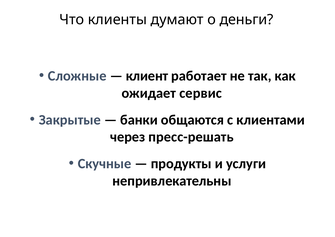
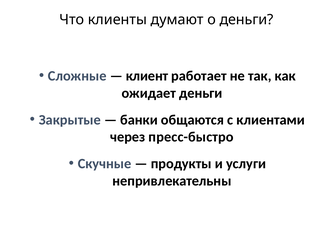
ожидает сервис: сервис -> деньги
пресс-решать: пресс-решать -> пресс-быстро
